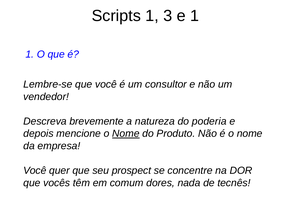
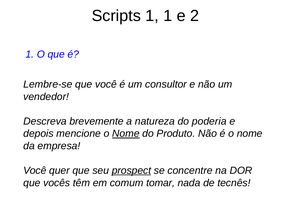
1 3: 3 -> 1
e 1: 1 -> 2
prospect underline: none -> present
dores: dores -> tomar
